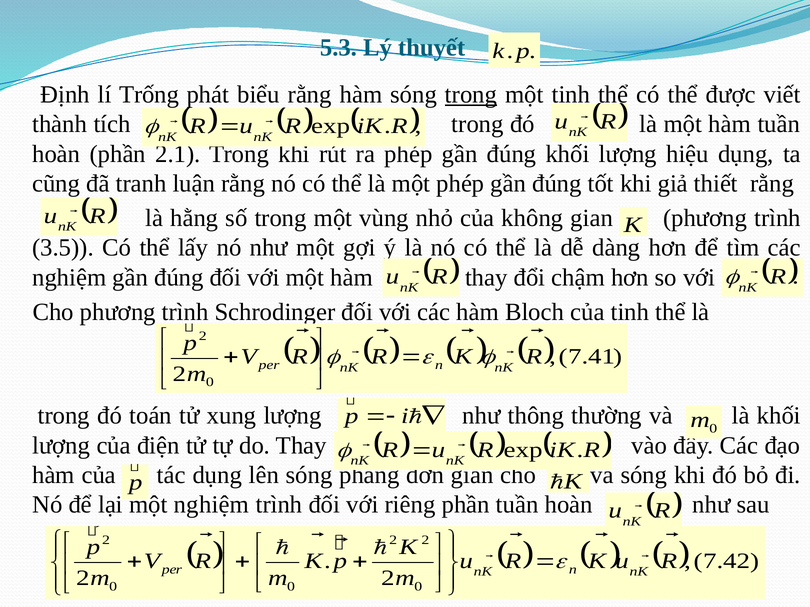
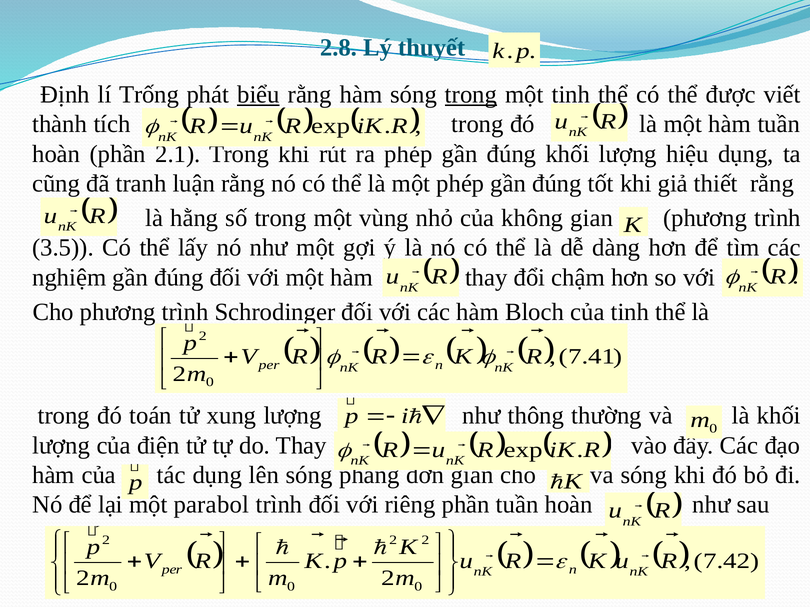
5.3: 5.3 -> 2.8
biểu underline: none -> present
nghiệm at (211, 505): nghiệm -> parabol
